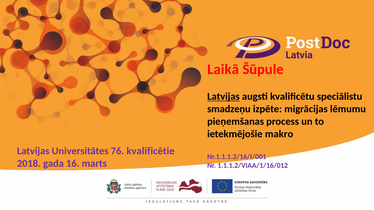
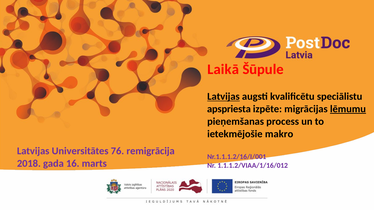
smadzeņu: smadzeņu -> apspriesta
lēmumu underline: none -> present
kvalificētie: kvalificētie -> remigrācija
